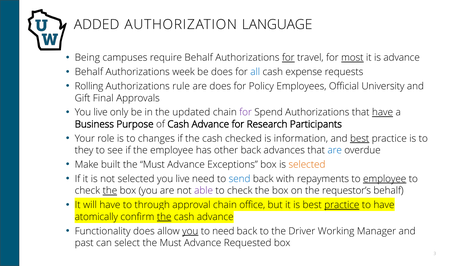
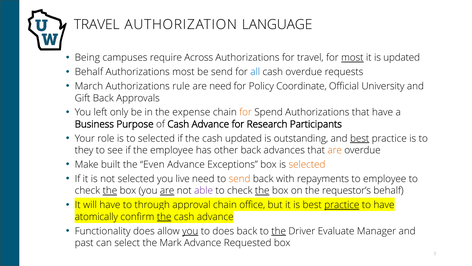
ADDED at (97, 24): ADDED -> TRAVEL
require Behalf: Behalf -> Across
for at (288, 58) underline: present -> none
is advance: advance -> updated
Authorizations week: week -> most
be does: does -> send
cash expense: expense -> overdue
Rolling: Rolling -> March
are does: does -> need
Employees: Employees -> Coordinate
Gift Final: Final -> Back
live at (101, 112): live -> left
updated: updated -> expense
for at (246, 112) colour: purple -> orange
have at (383, 112) underline: present -> none
to changes: changes -> selected
cash checked: checked -> updated
information: information -> outstanding
are at (335, 150) colour: blue -> orange
Must at (152, 164): Must -> Even
send at (240, 179) colour: blue -> orange
employee at (385, 179) underline: present -> none
are at (167, 190) underline: none -> present
the at (262, 190) underline: none -> present
to need: need -> does
the at (279, 231) underline: none -> present
Working: Working -> Evaluate
select the Must: Must -> Mark
